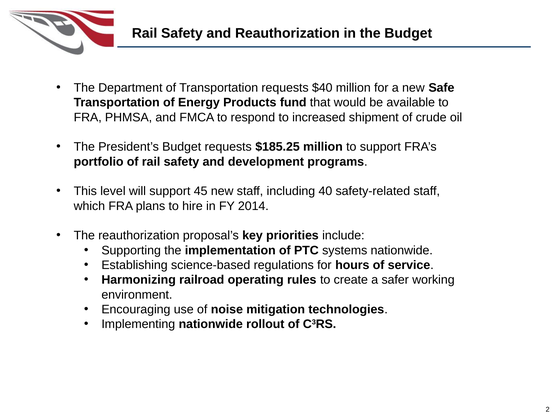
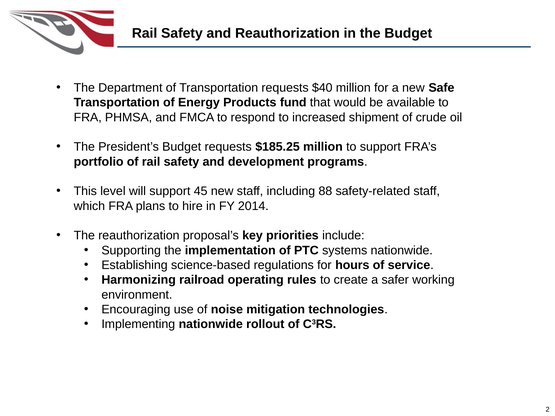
40: 40 -> 88
